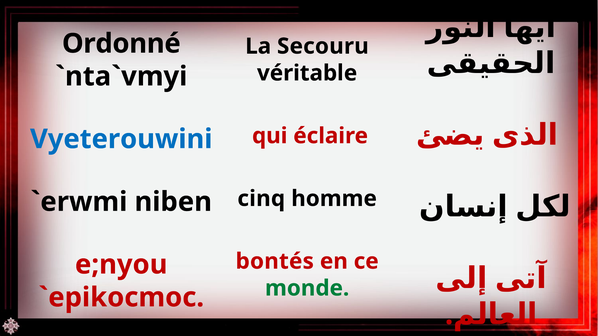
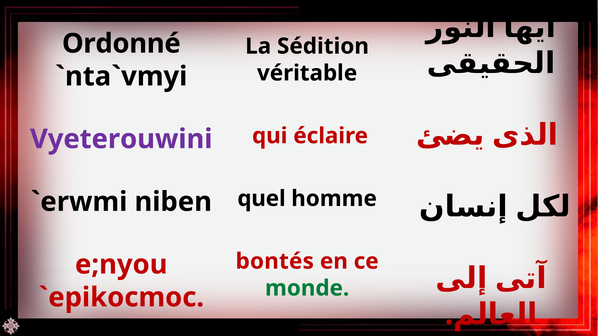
Secouru: Secouru -> Sédition
Vyeterouwini colour: blue -> purple
cinq: cinq -> quel
